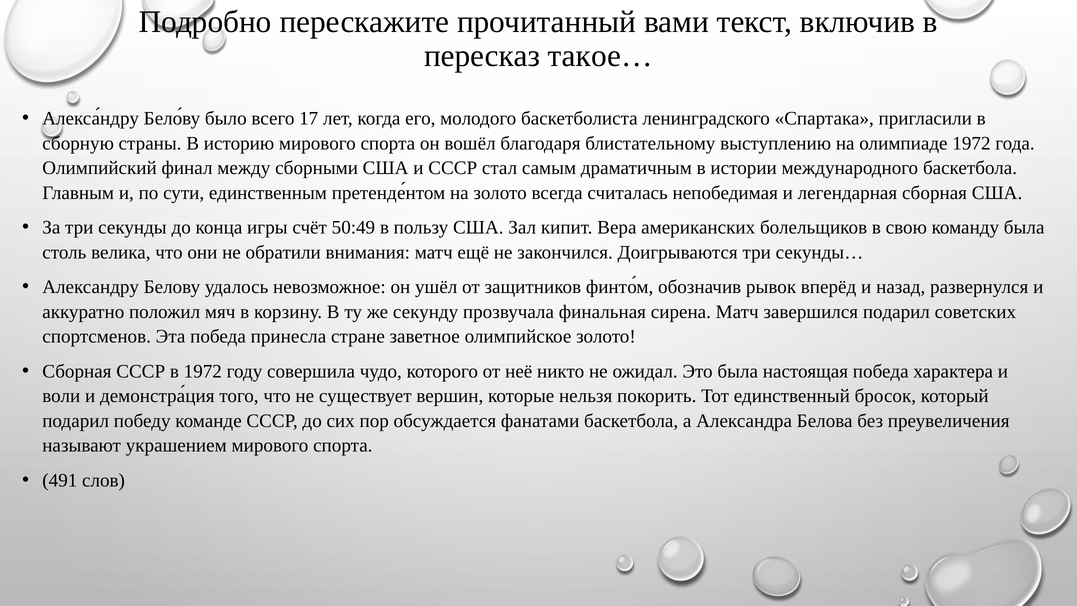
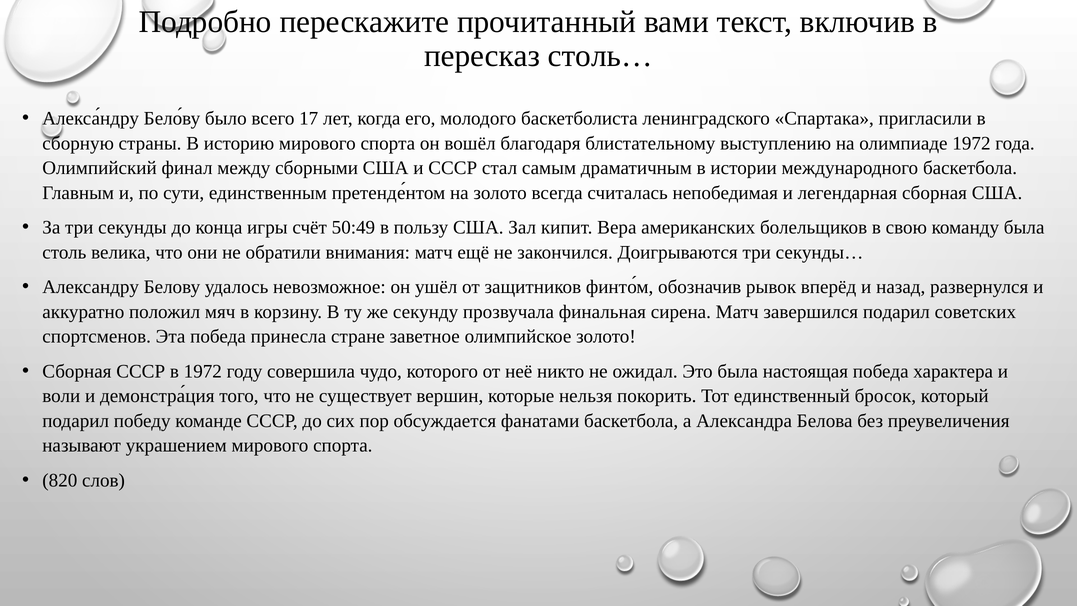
такое…: такое… -> столь…
491: 491 -> 820
